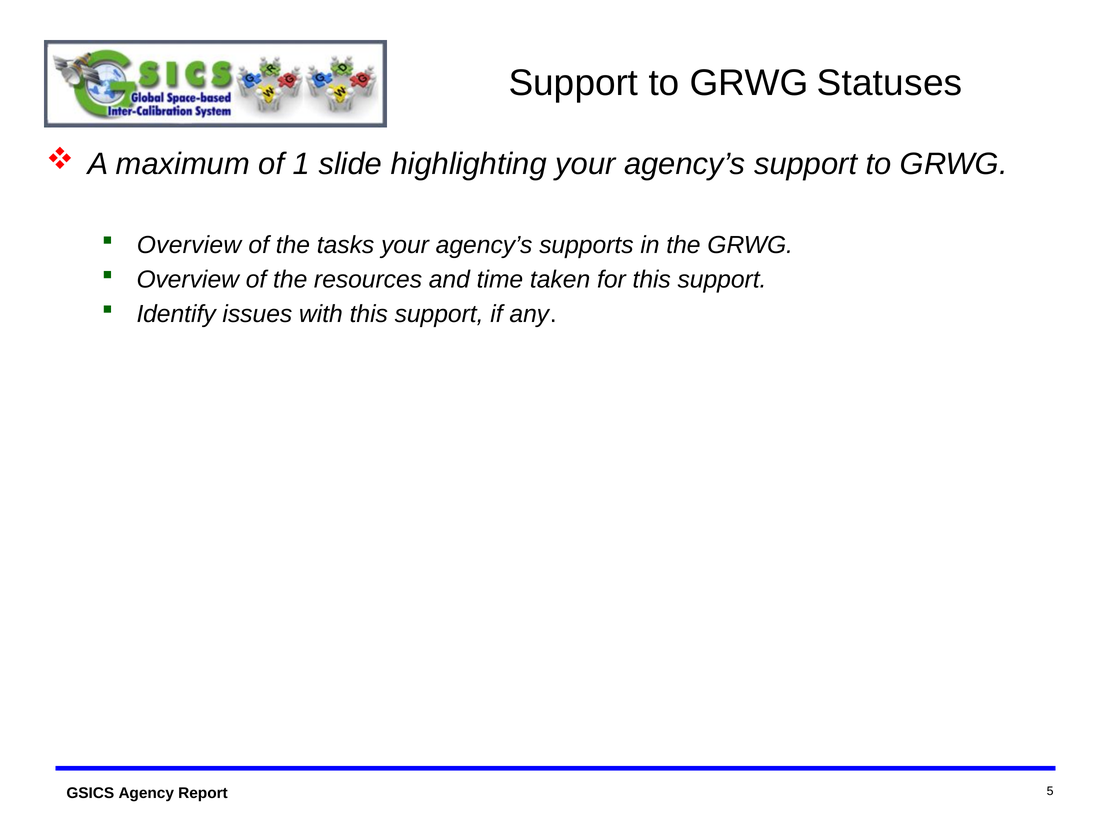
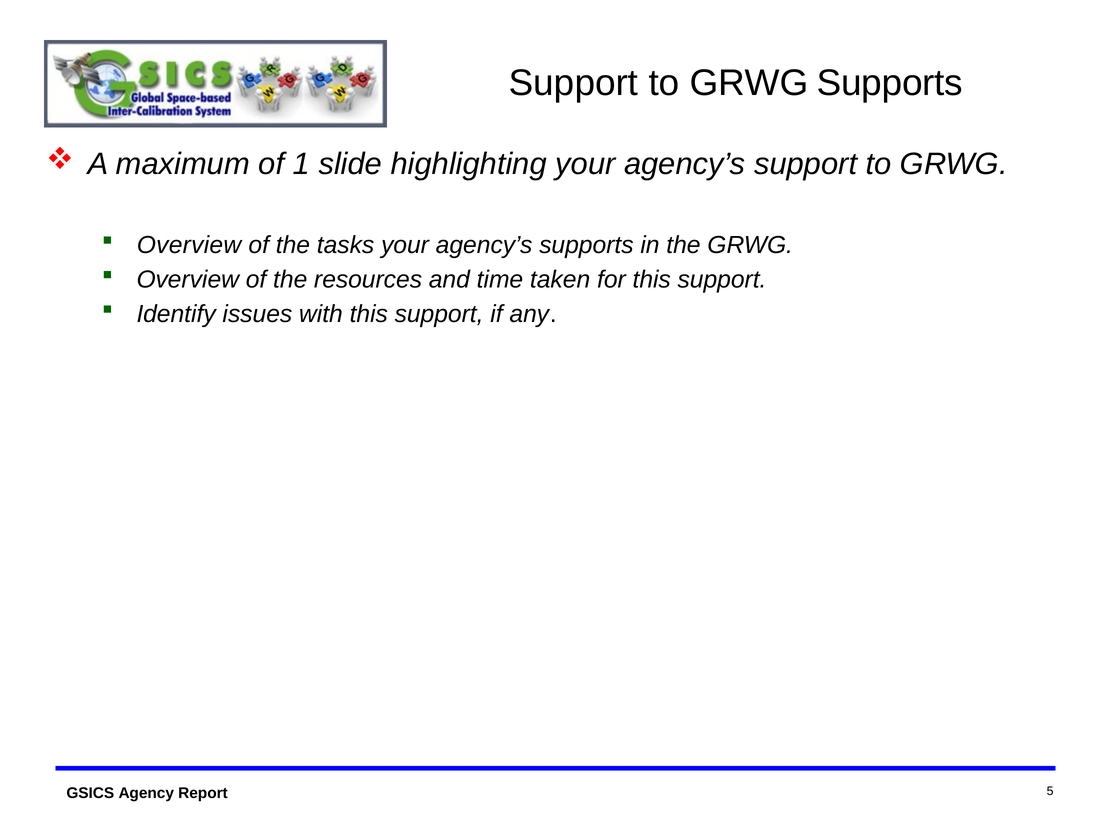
GRWG Statuses: Statuses -> Supports
